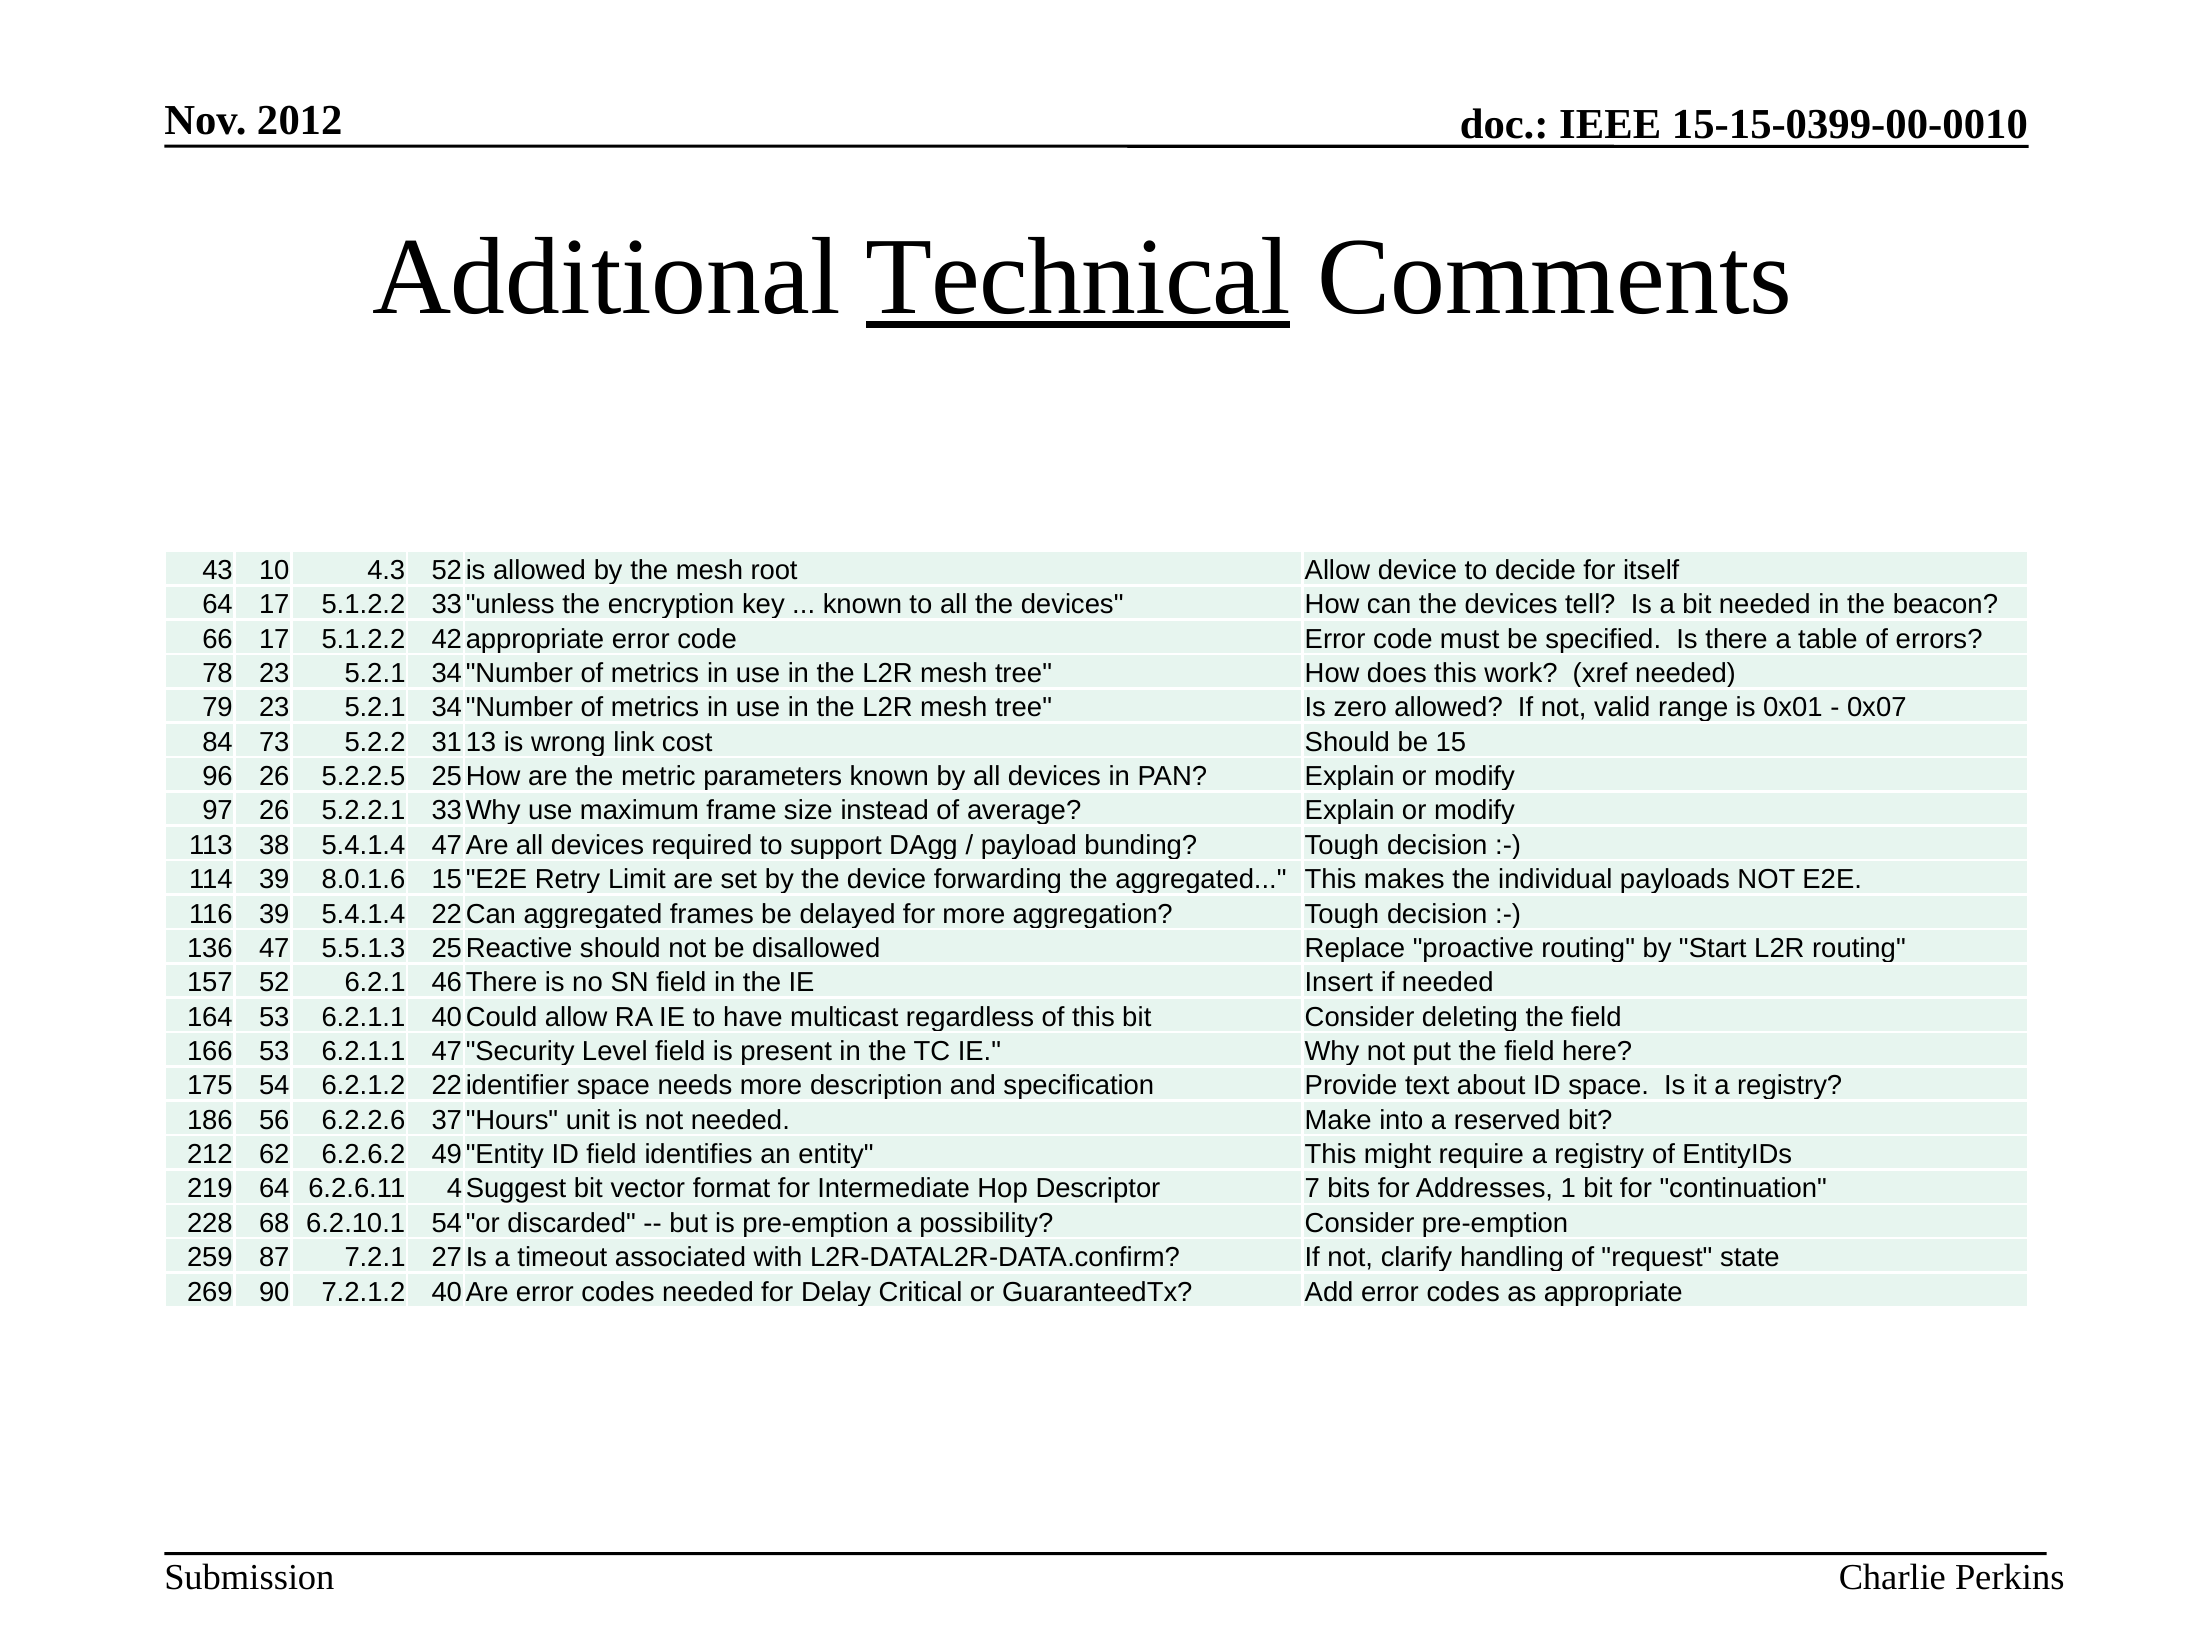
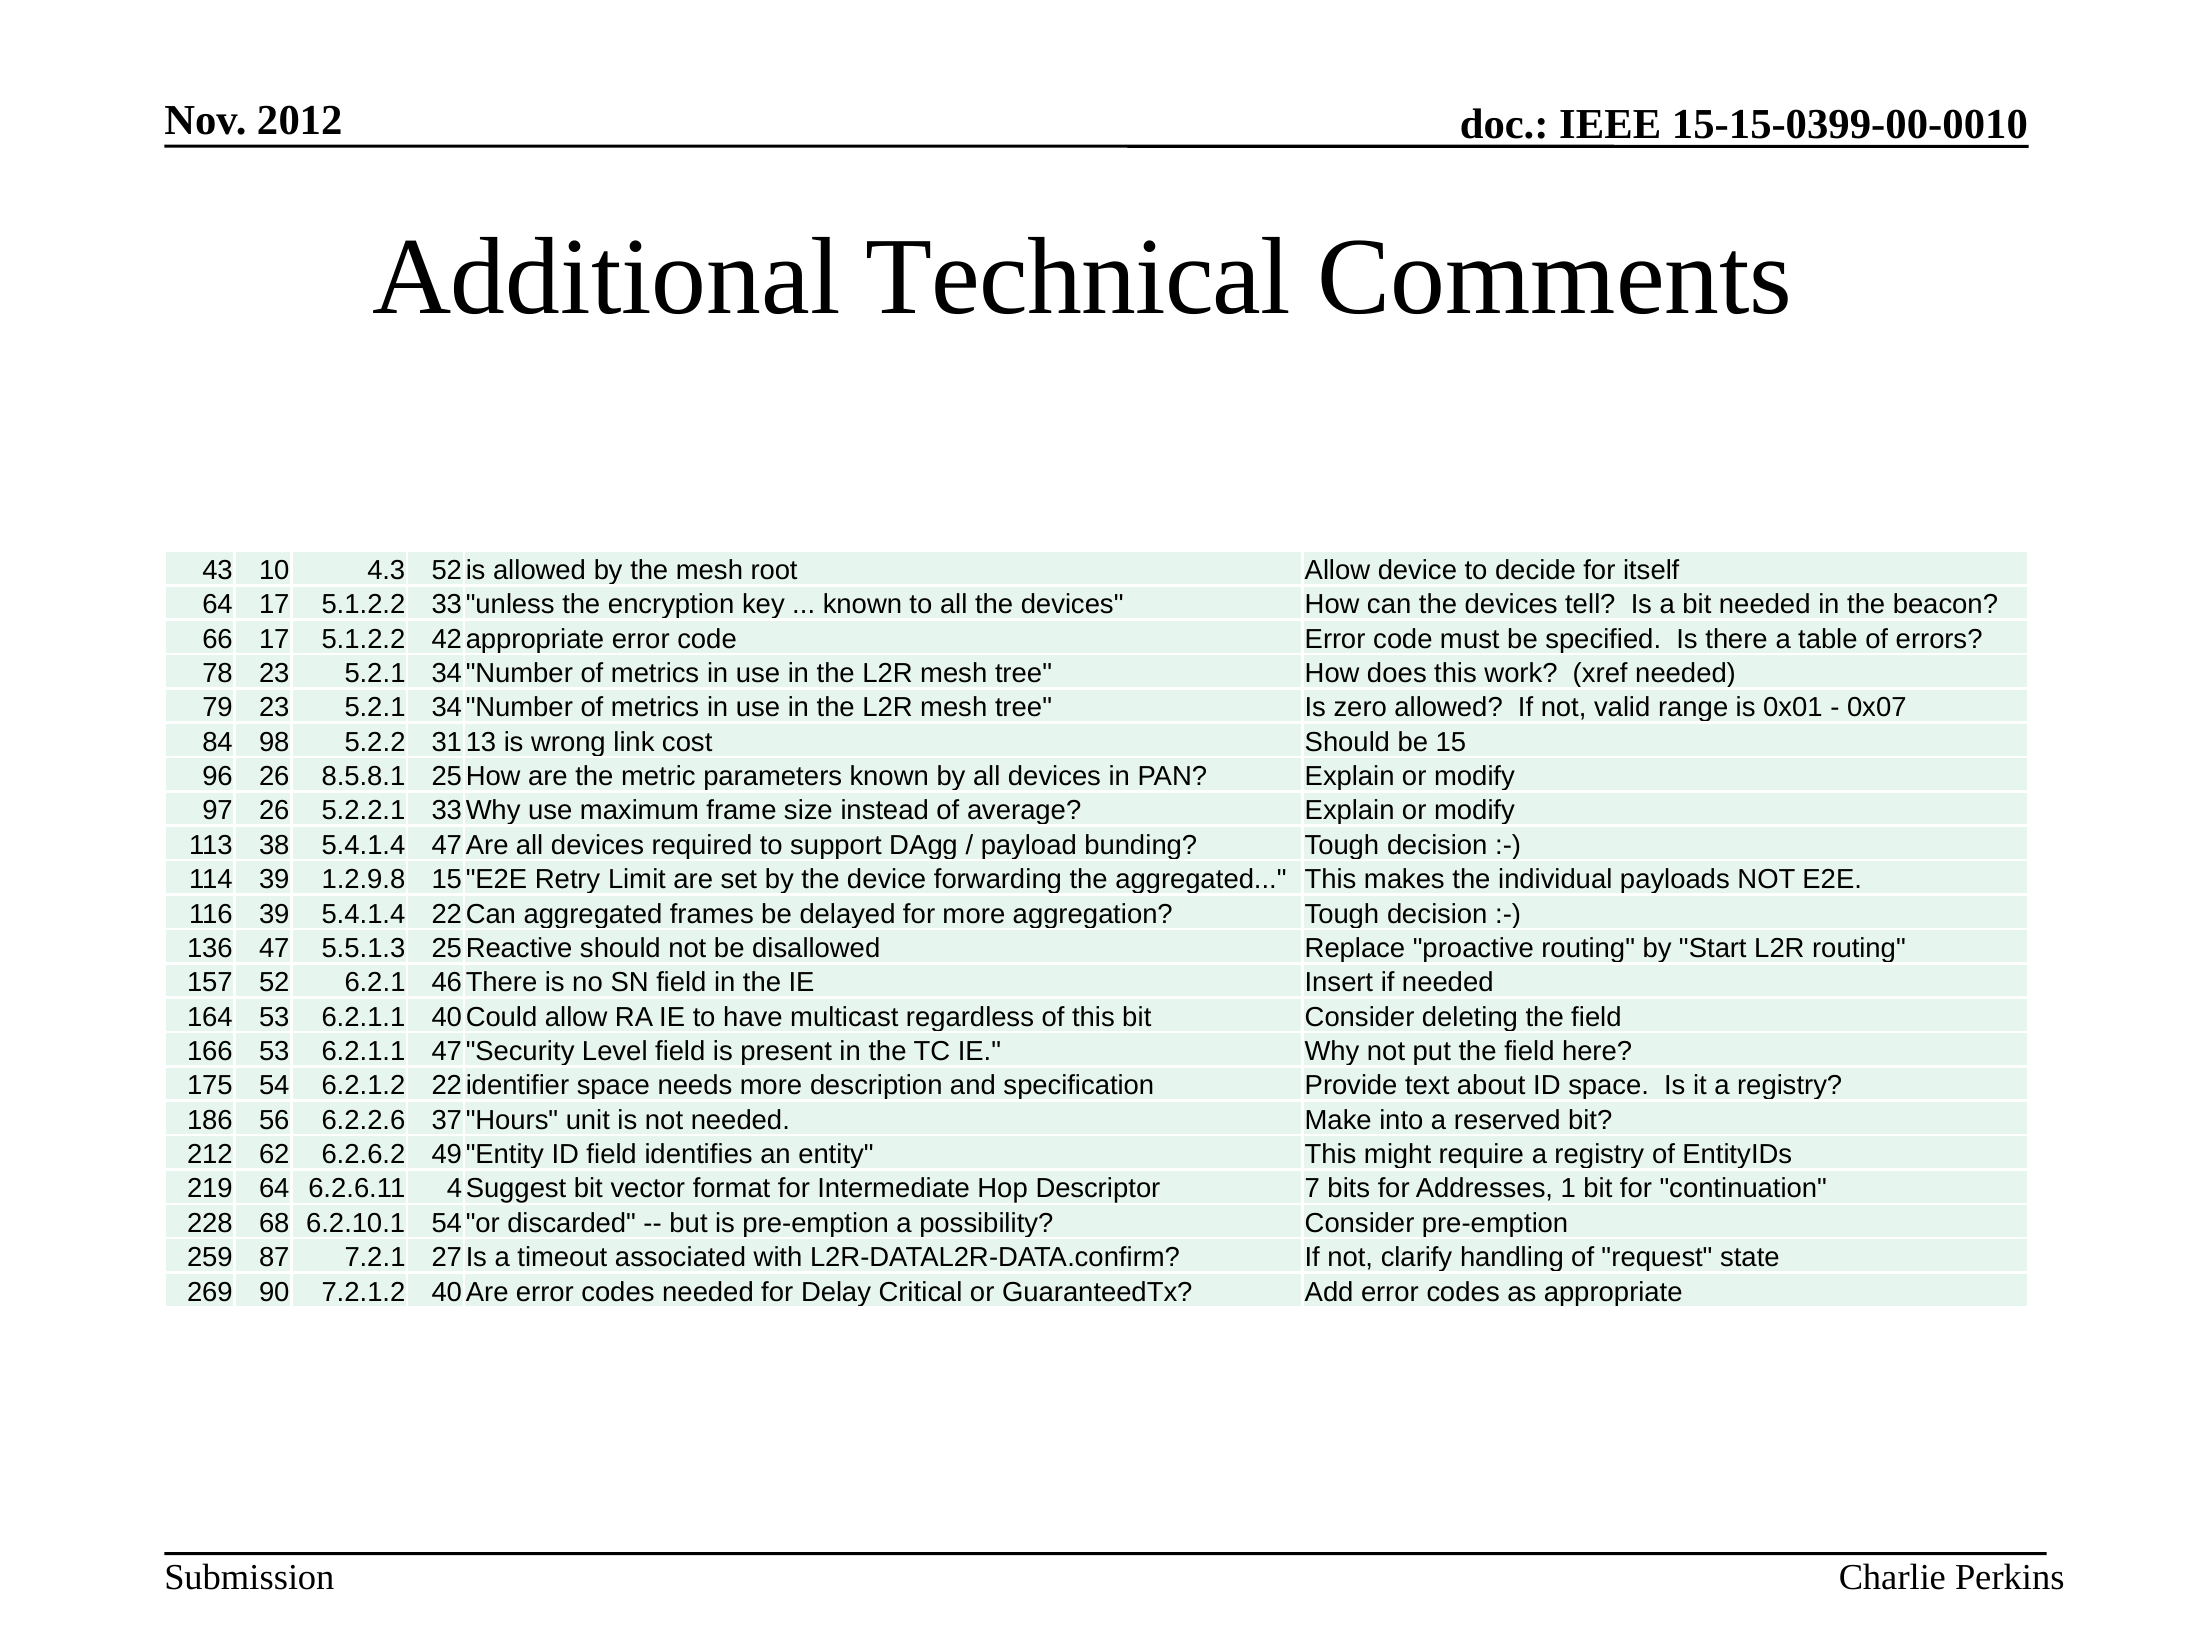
Technical underline: present -> none
73: 73 -> 98
5.2.2.5: 5.2.2.5 -> 8.5.8.1
8.0.1.6: 8.0.1.6 -> 1.2.9.8
